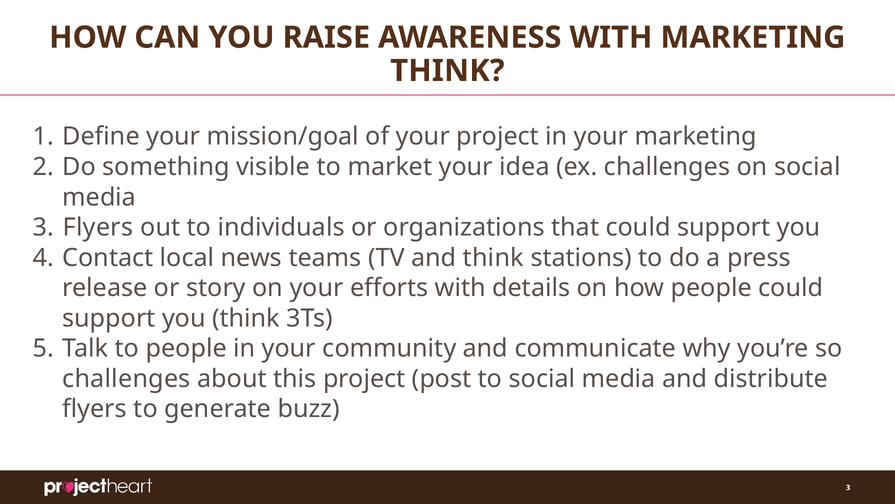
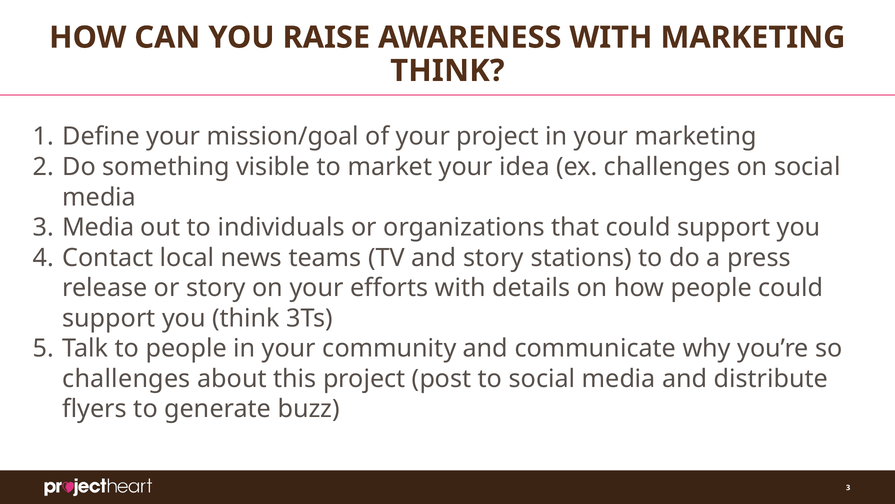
Flyers at (98, 227): Flyers -> Media
and think: think -> story
